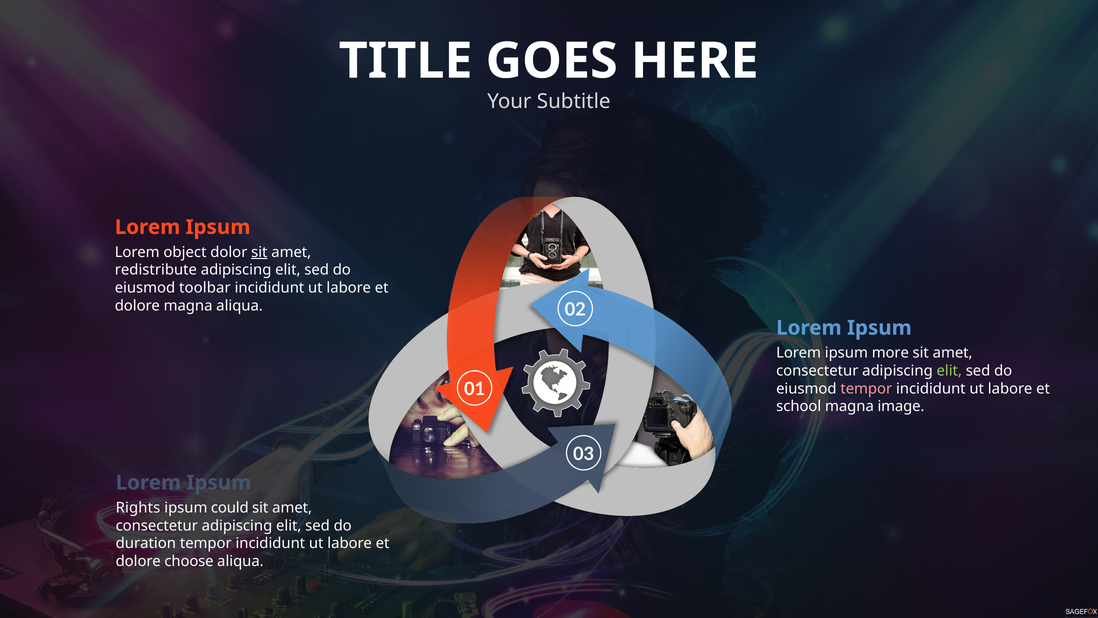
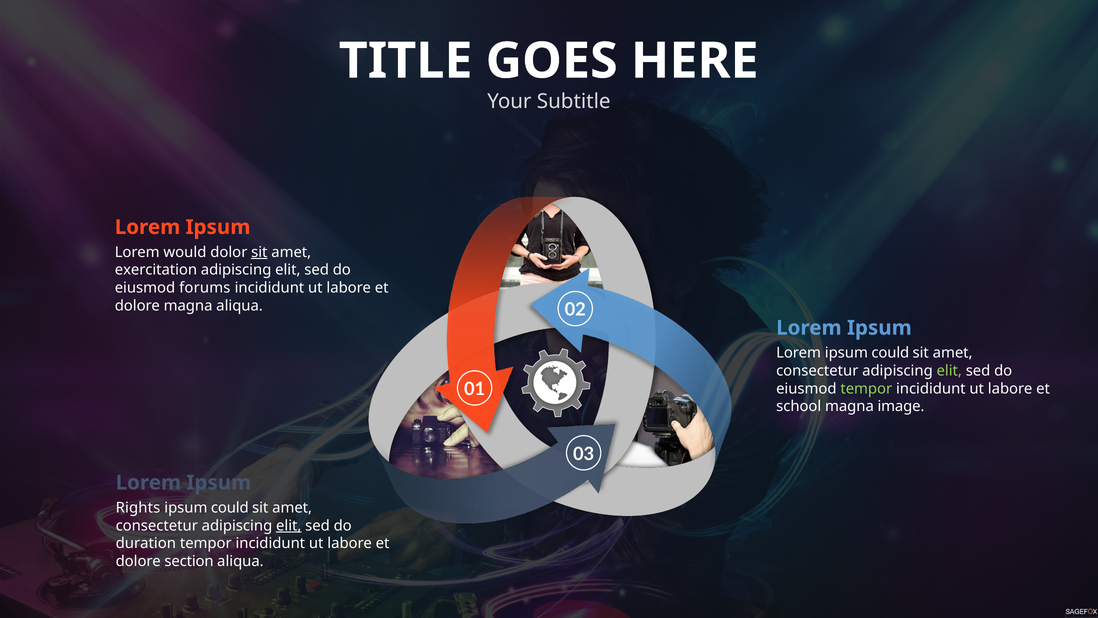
object: object -> would
redistribute: redistribute -> exercitation
toolbar: toolbar -> forums
Lorem ipsum more: more -> could
tempor at (866, 388) colour: pink -> light green
elit at (289, 525) underline: none -> present
choose: choose -> section
